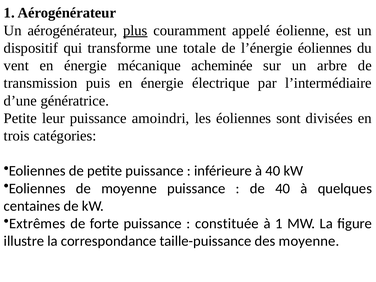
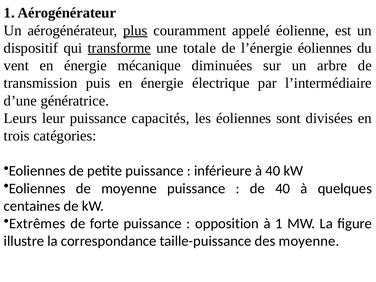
transforme underline: none -> present
acheminée: acheminée -> diminuées
Petite at (20, 118): Petite -> Leurs
amoindri: amoindri -> capacités
constituée: constituée -> opposition
